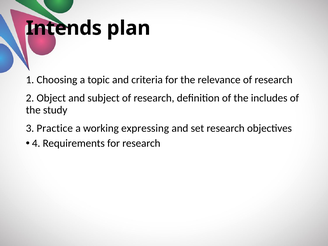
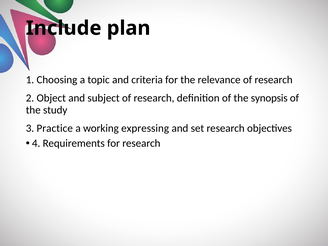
Intends: Intends -> Include
includes: includes -> synopsis
